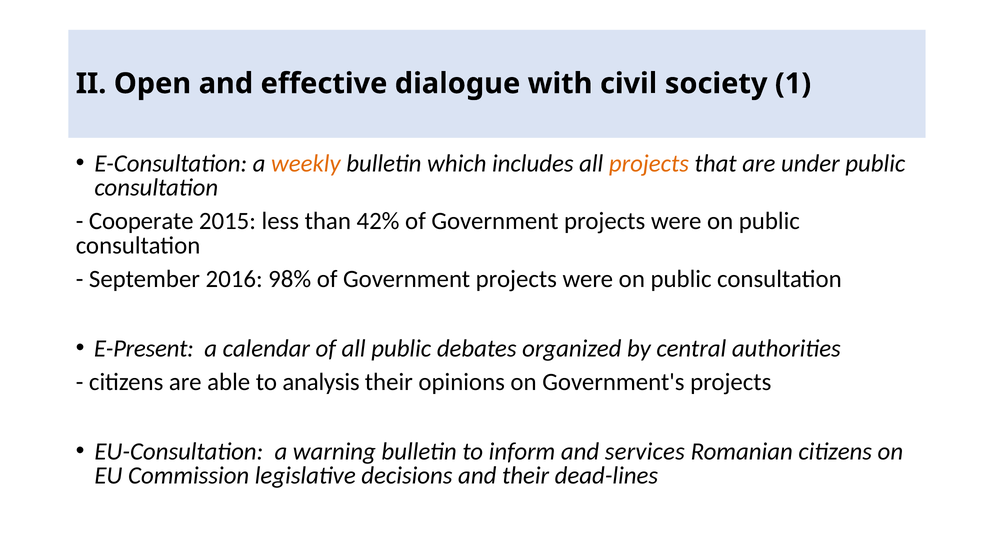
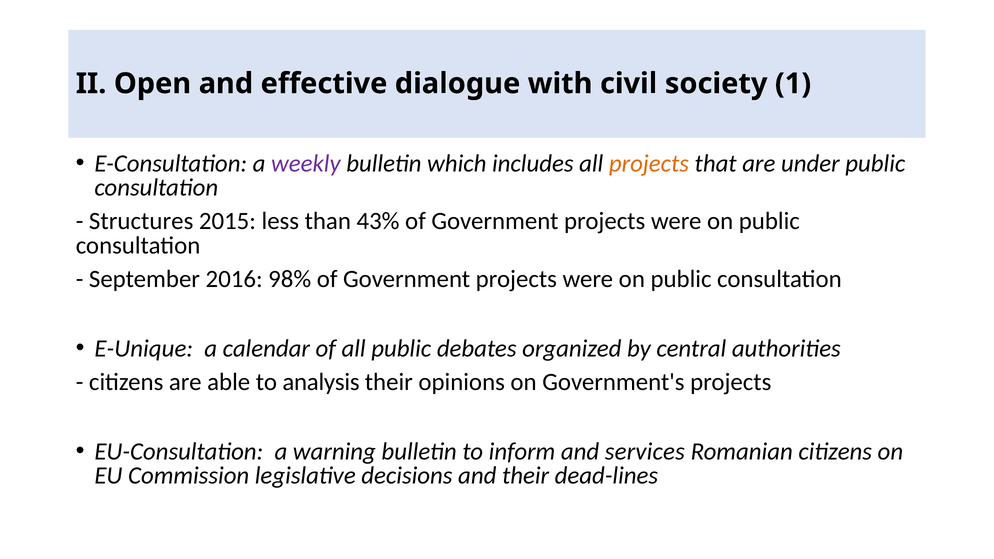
weekly colour: orange -> purple
Cooperate: Cooperate -> Structures
42%: 42% -> 43%
E-Present: E-Present -> E-Unique
